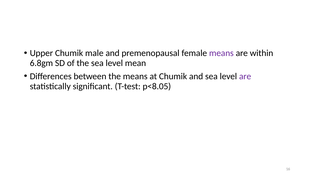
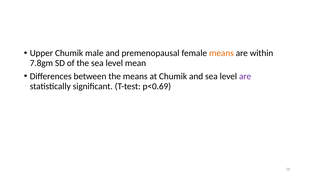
means at (221, 53) colour: purple -> orange
6.8gm: 6.8gm -> 7.8gm
p<8.05: p<8.05 -> p<0.69
